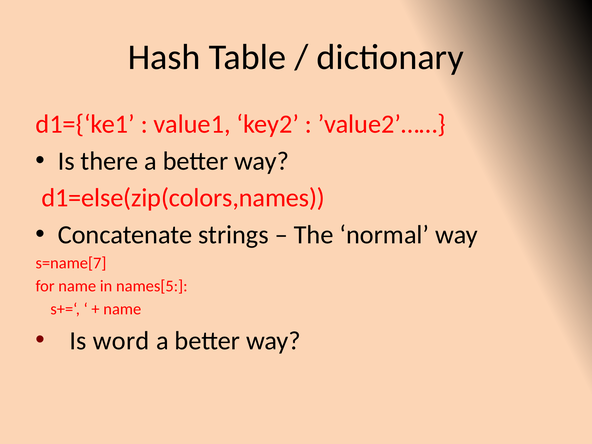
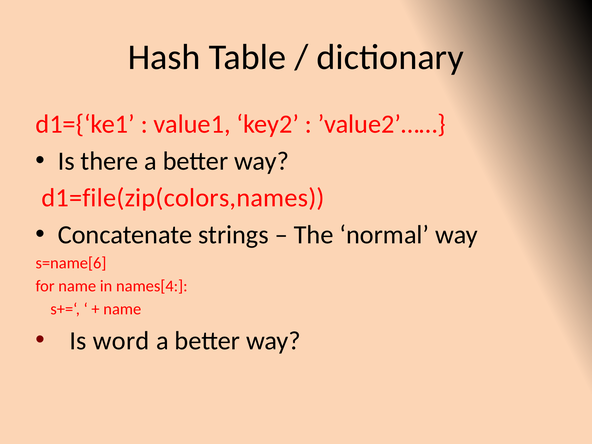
d1=else(zip(colors,names: d1=else(zip(colors,names -> d1=file(zip(colors,names
s=name[7: s=name[7 -> s=name[6
names[5: names[5 -> names[4
